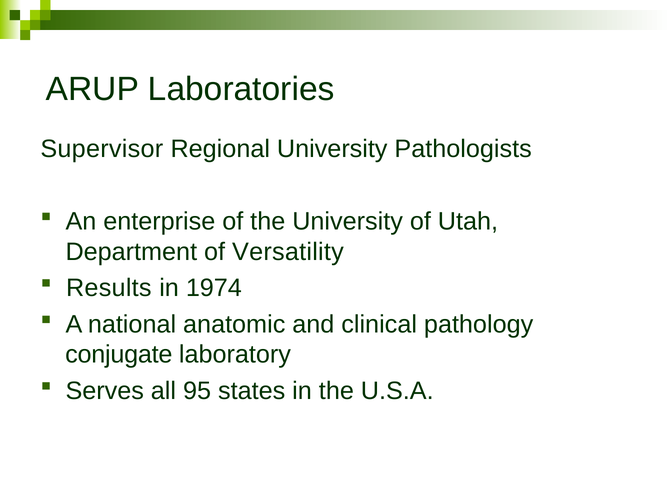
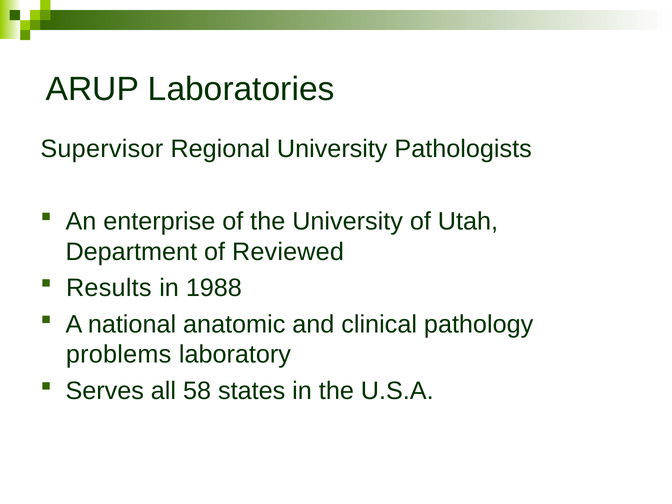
Versatility: Versatility -> Reviewed
1974: 1974 -> 1988
conjugate: conjugate -> problems
95: 95 -> 58
